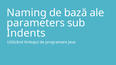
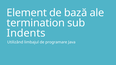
Naming: Naming -> Element
parameters: parameters -> termination
